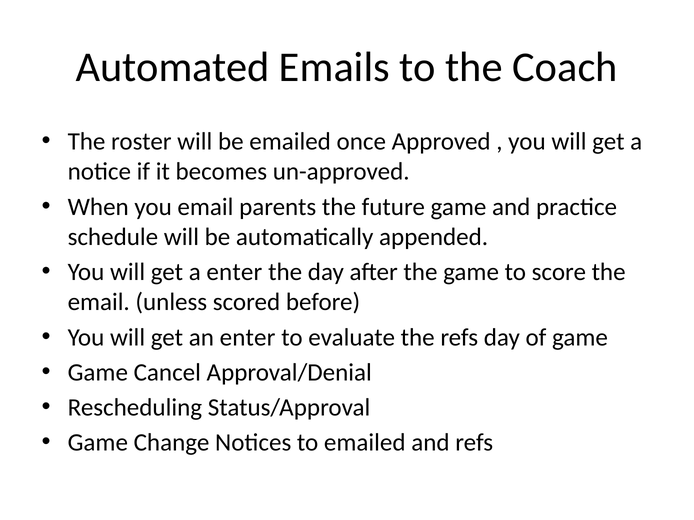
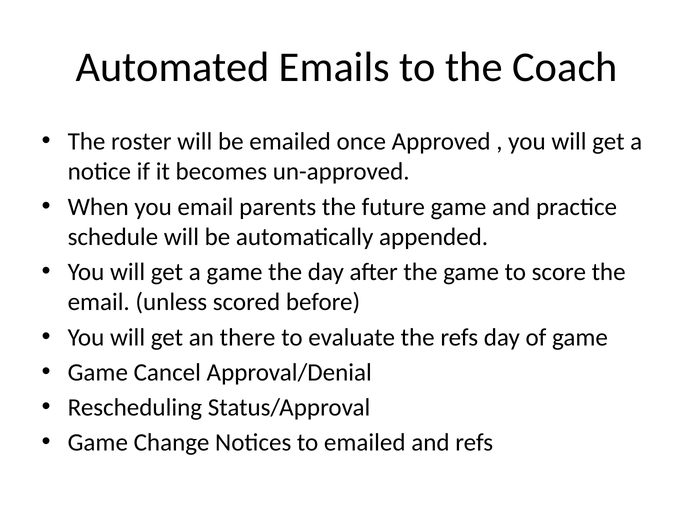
a enter: enter -> game
an enter: enter -> there
